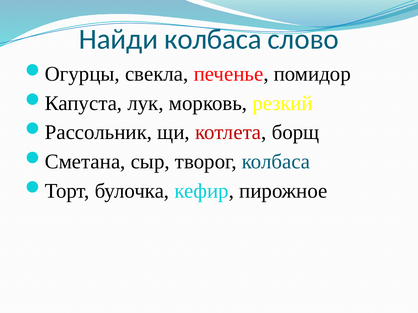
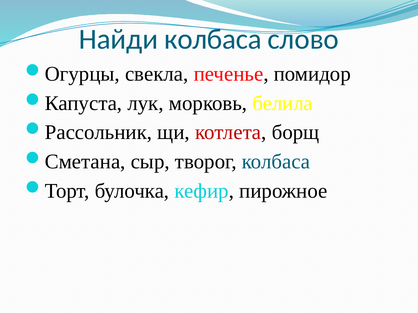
резкий: резкий -> белила
